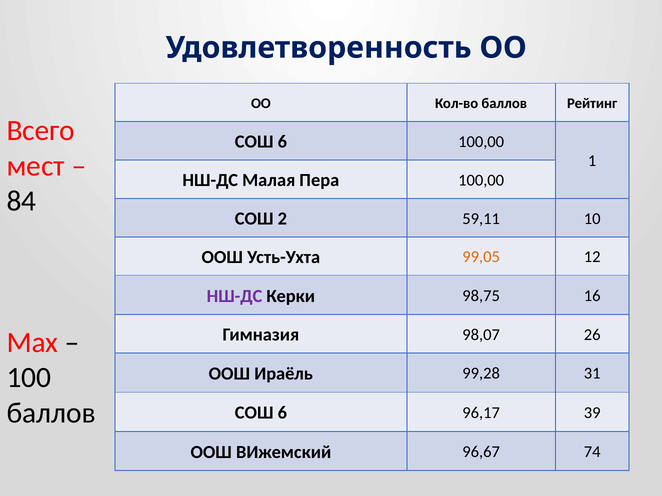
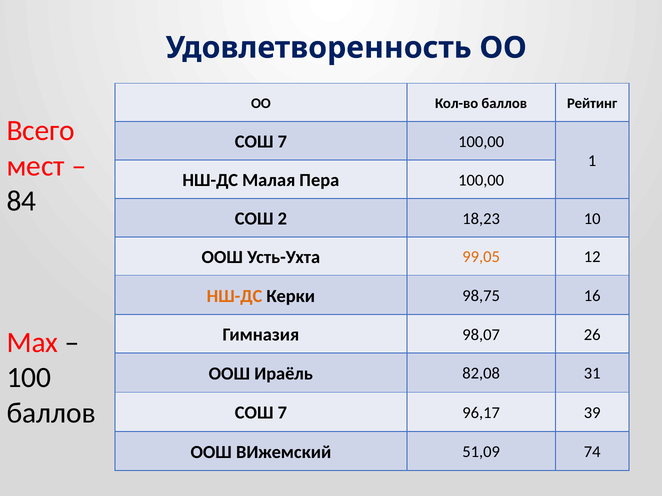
6 at (282, 142): 6 -> 7
59,11: 59,11 -> 18,23
НШ-ДС at (235, 296) colour: purple -> orange
99,28: 99,28 -> 82,08
6 at (282, 413): 6 -> 7
96,67: 96,67 -> 51,09
